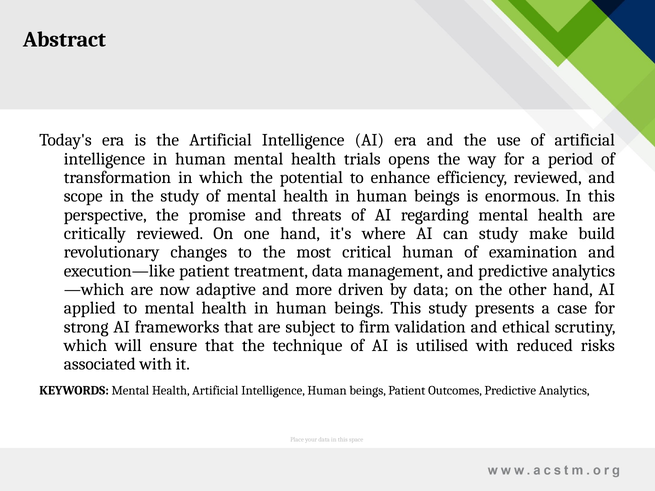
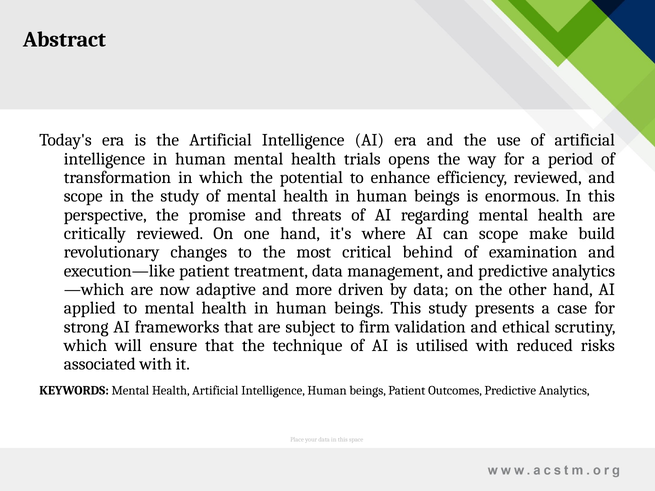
can study: study -> scope
critical human: human -> behind
